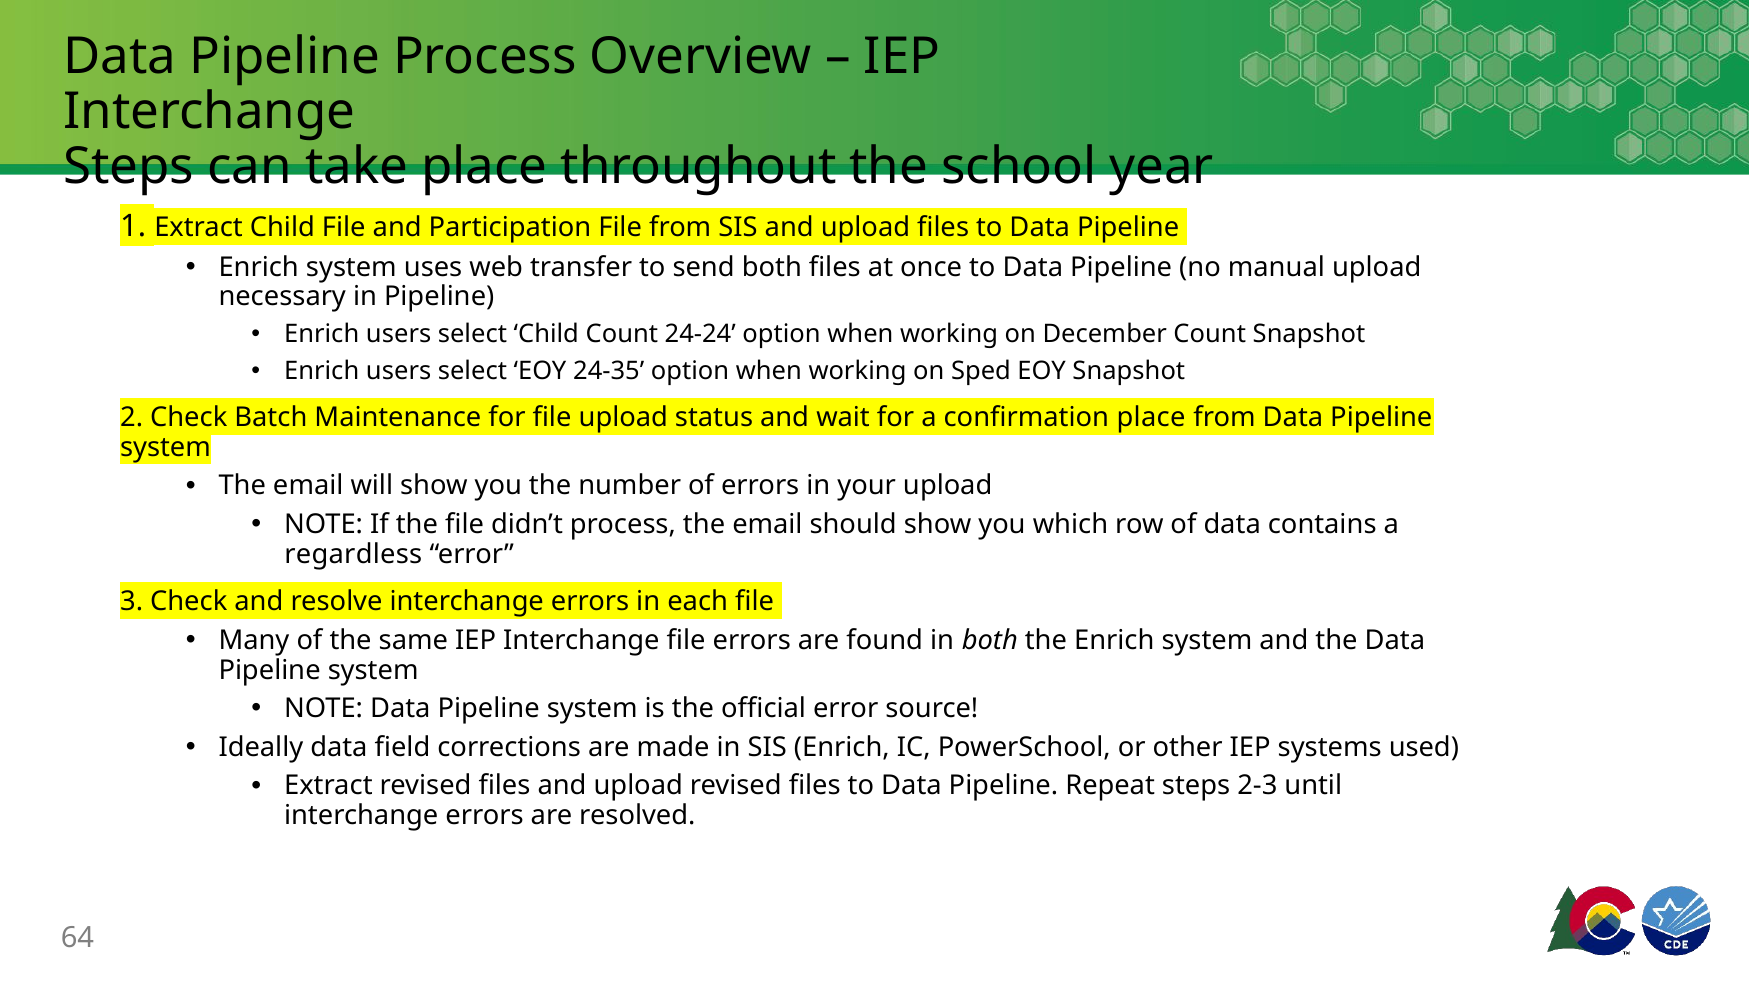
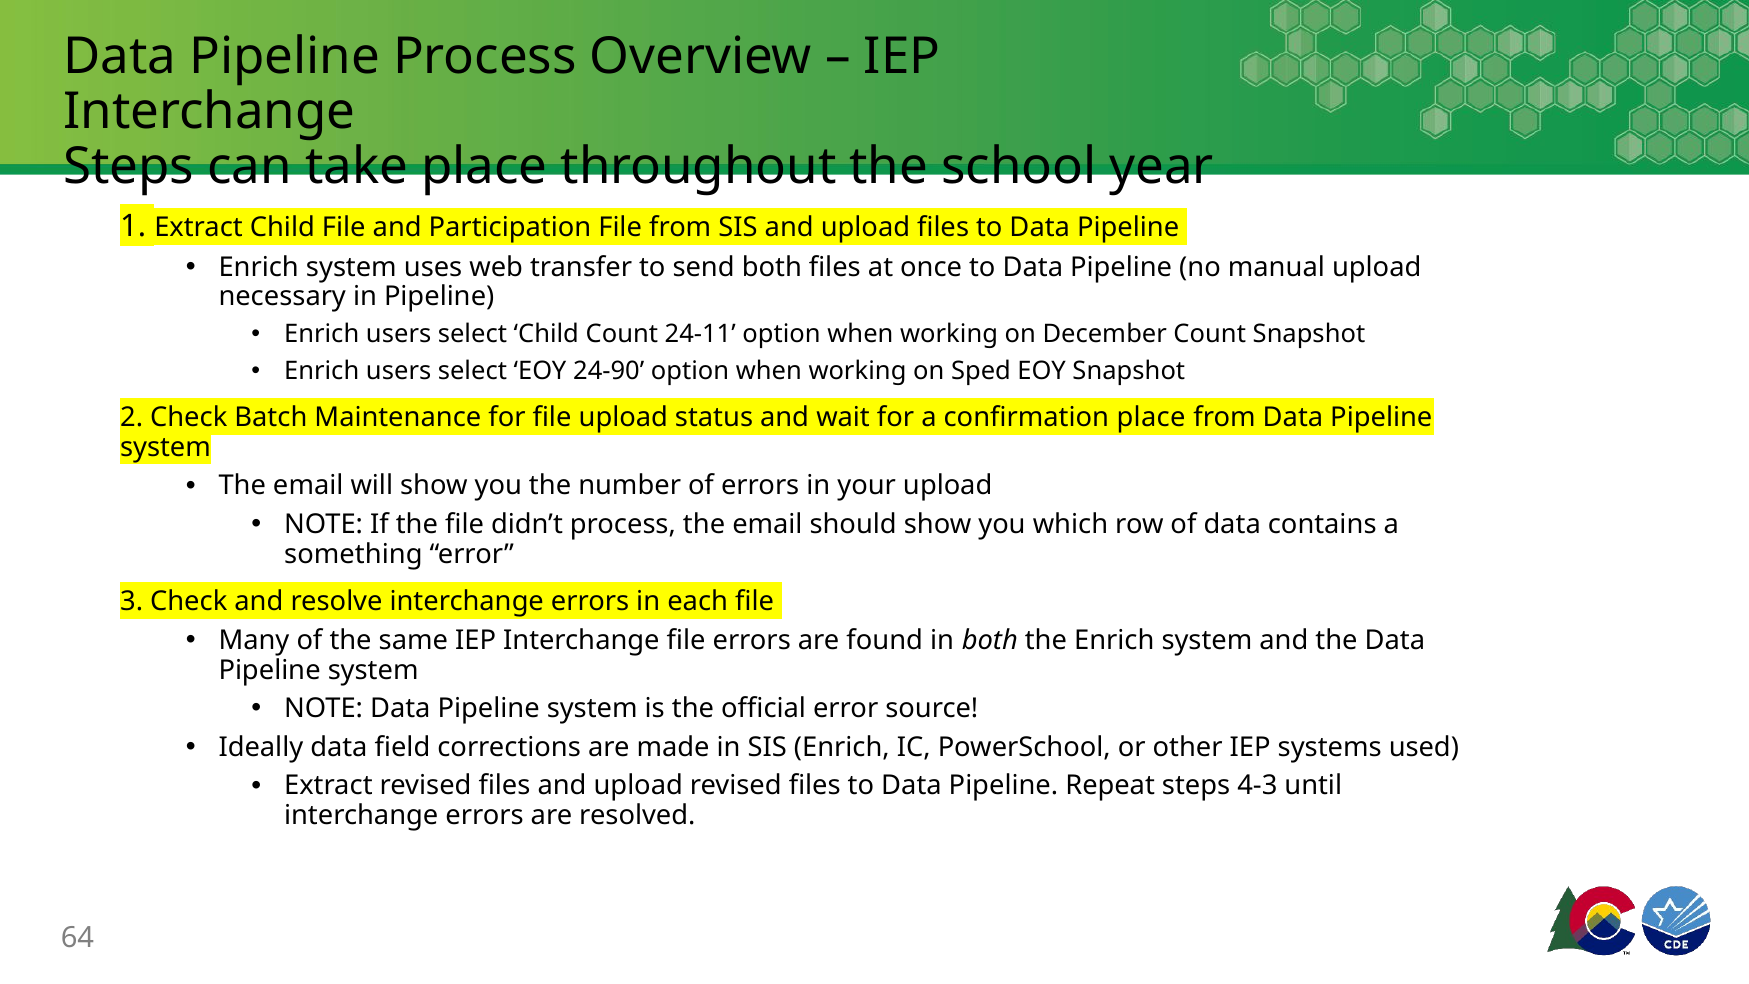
24-24: 24-24 -> 24-11
24-35: 24-35 -> 24-90
regardless: regardless -> something
2-3: 2-3 -> 4-3
